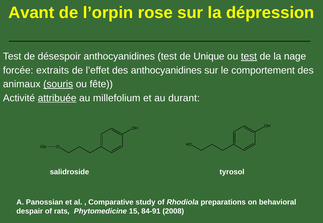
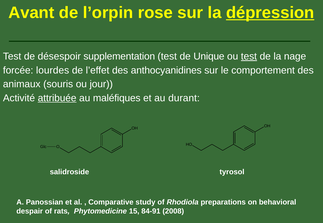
dépression underline: none -> present
désespoir anthocyanidines: anthocyanidines -> supplementation
extraits: extraits -> lourdes
souris underline: present -> none
fête: fête -> jour
millefolium: millefolium -> maléfiques
